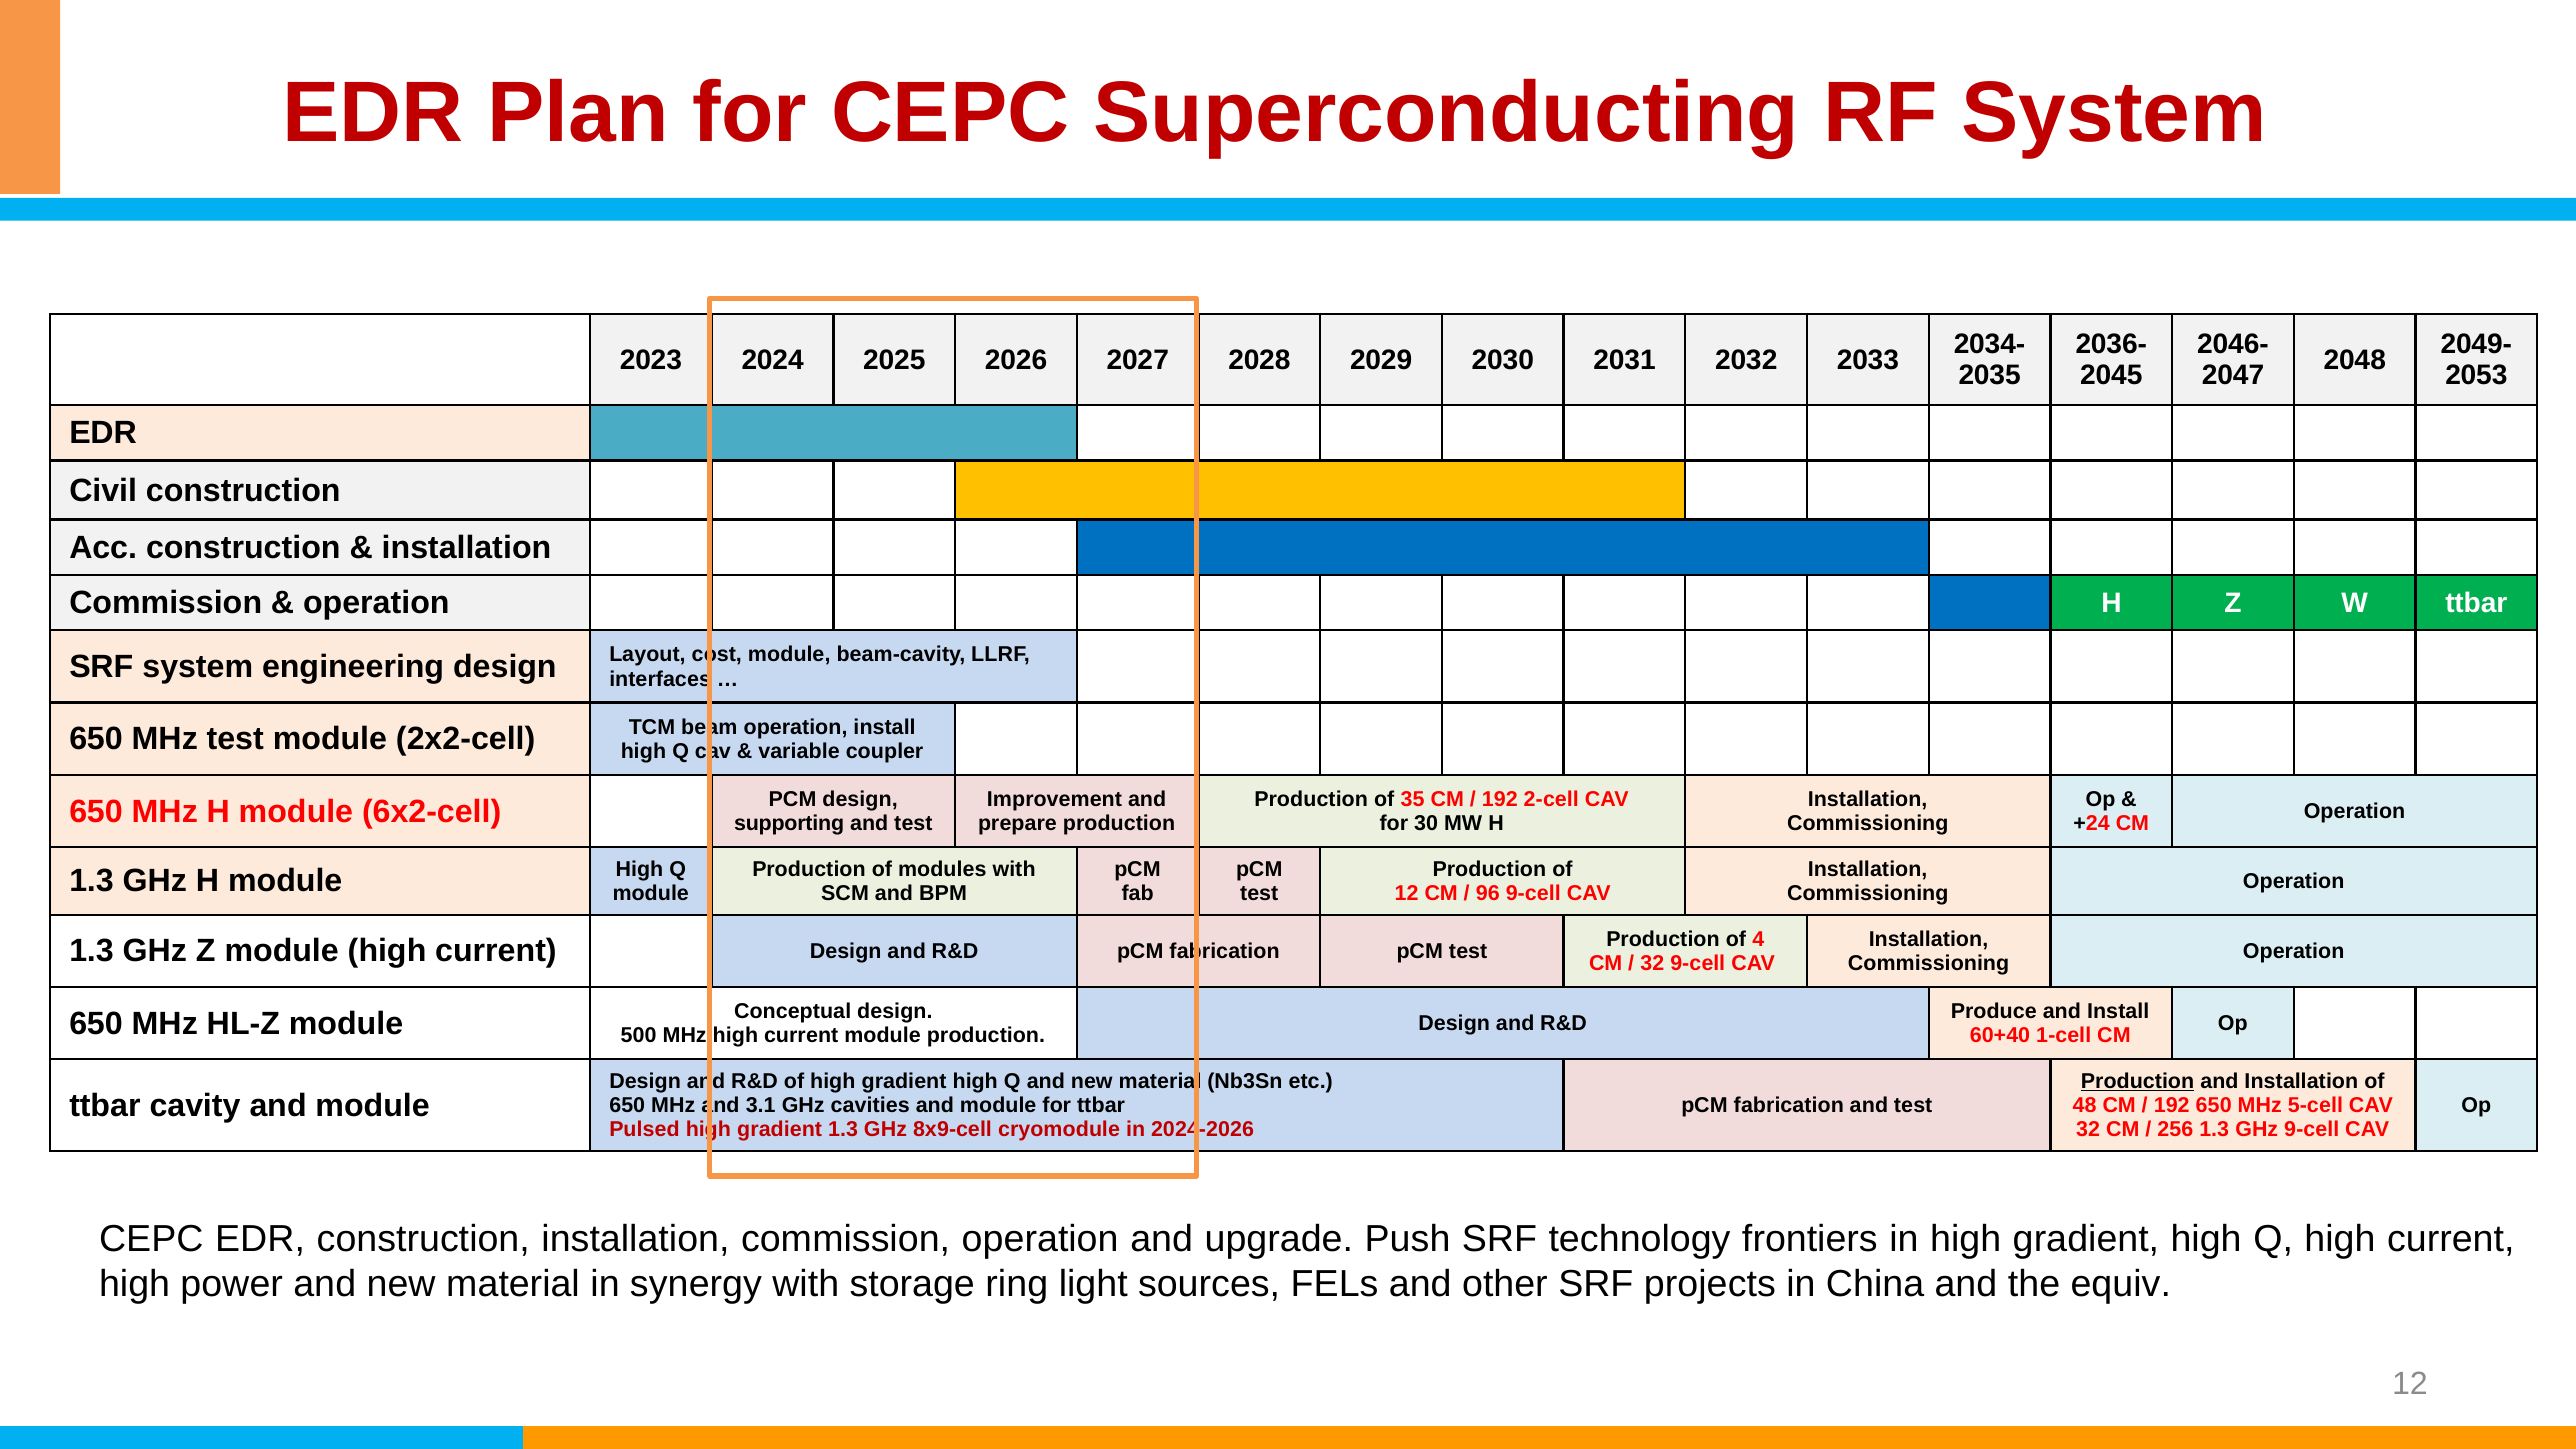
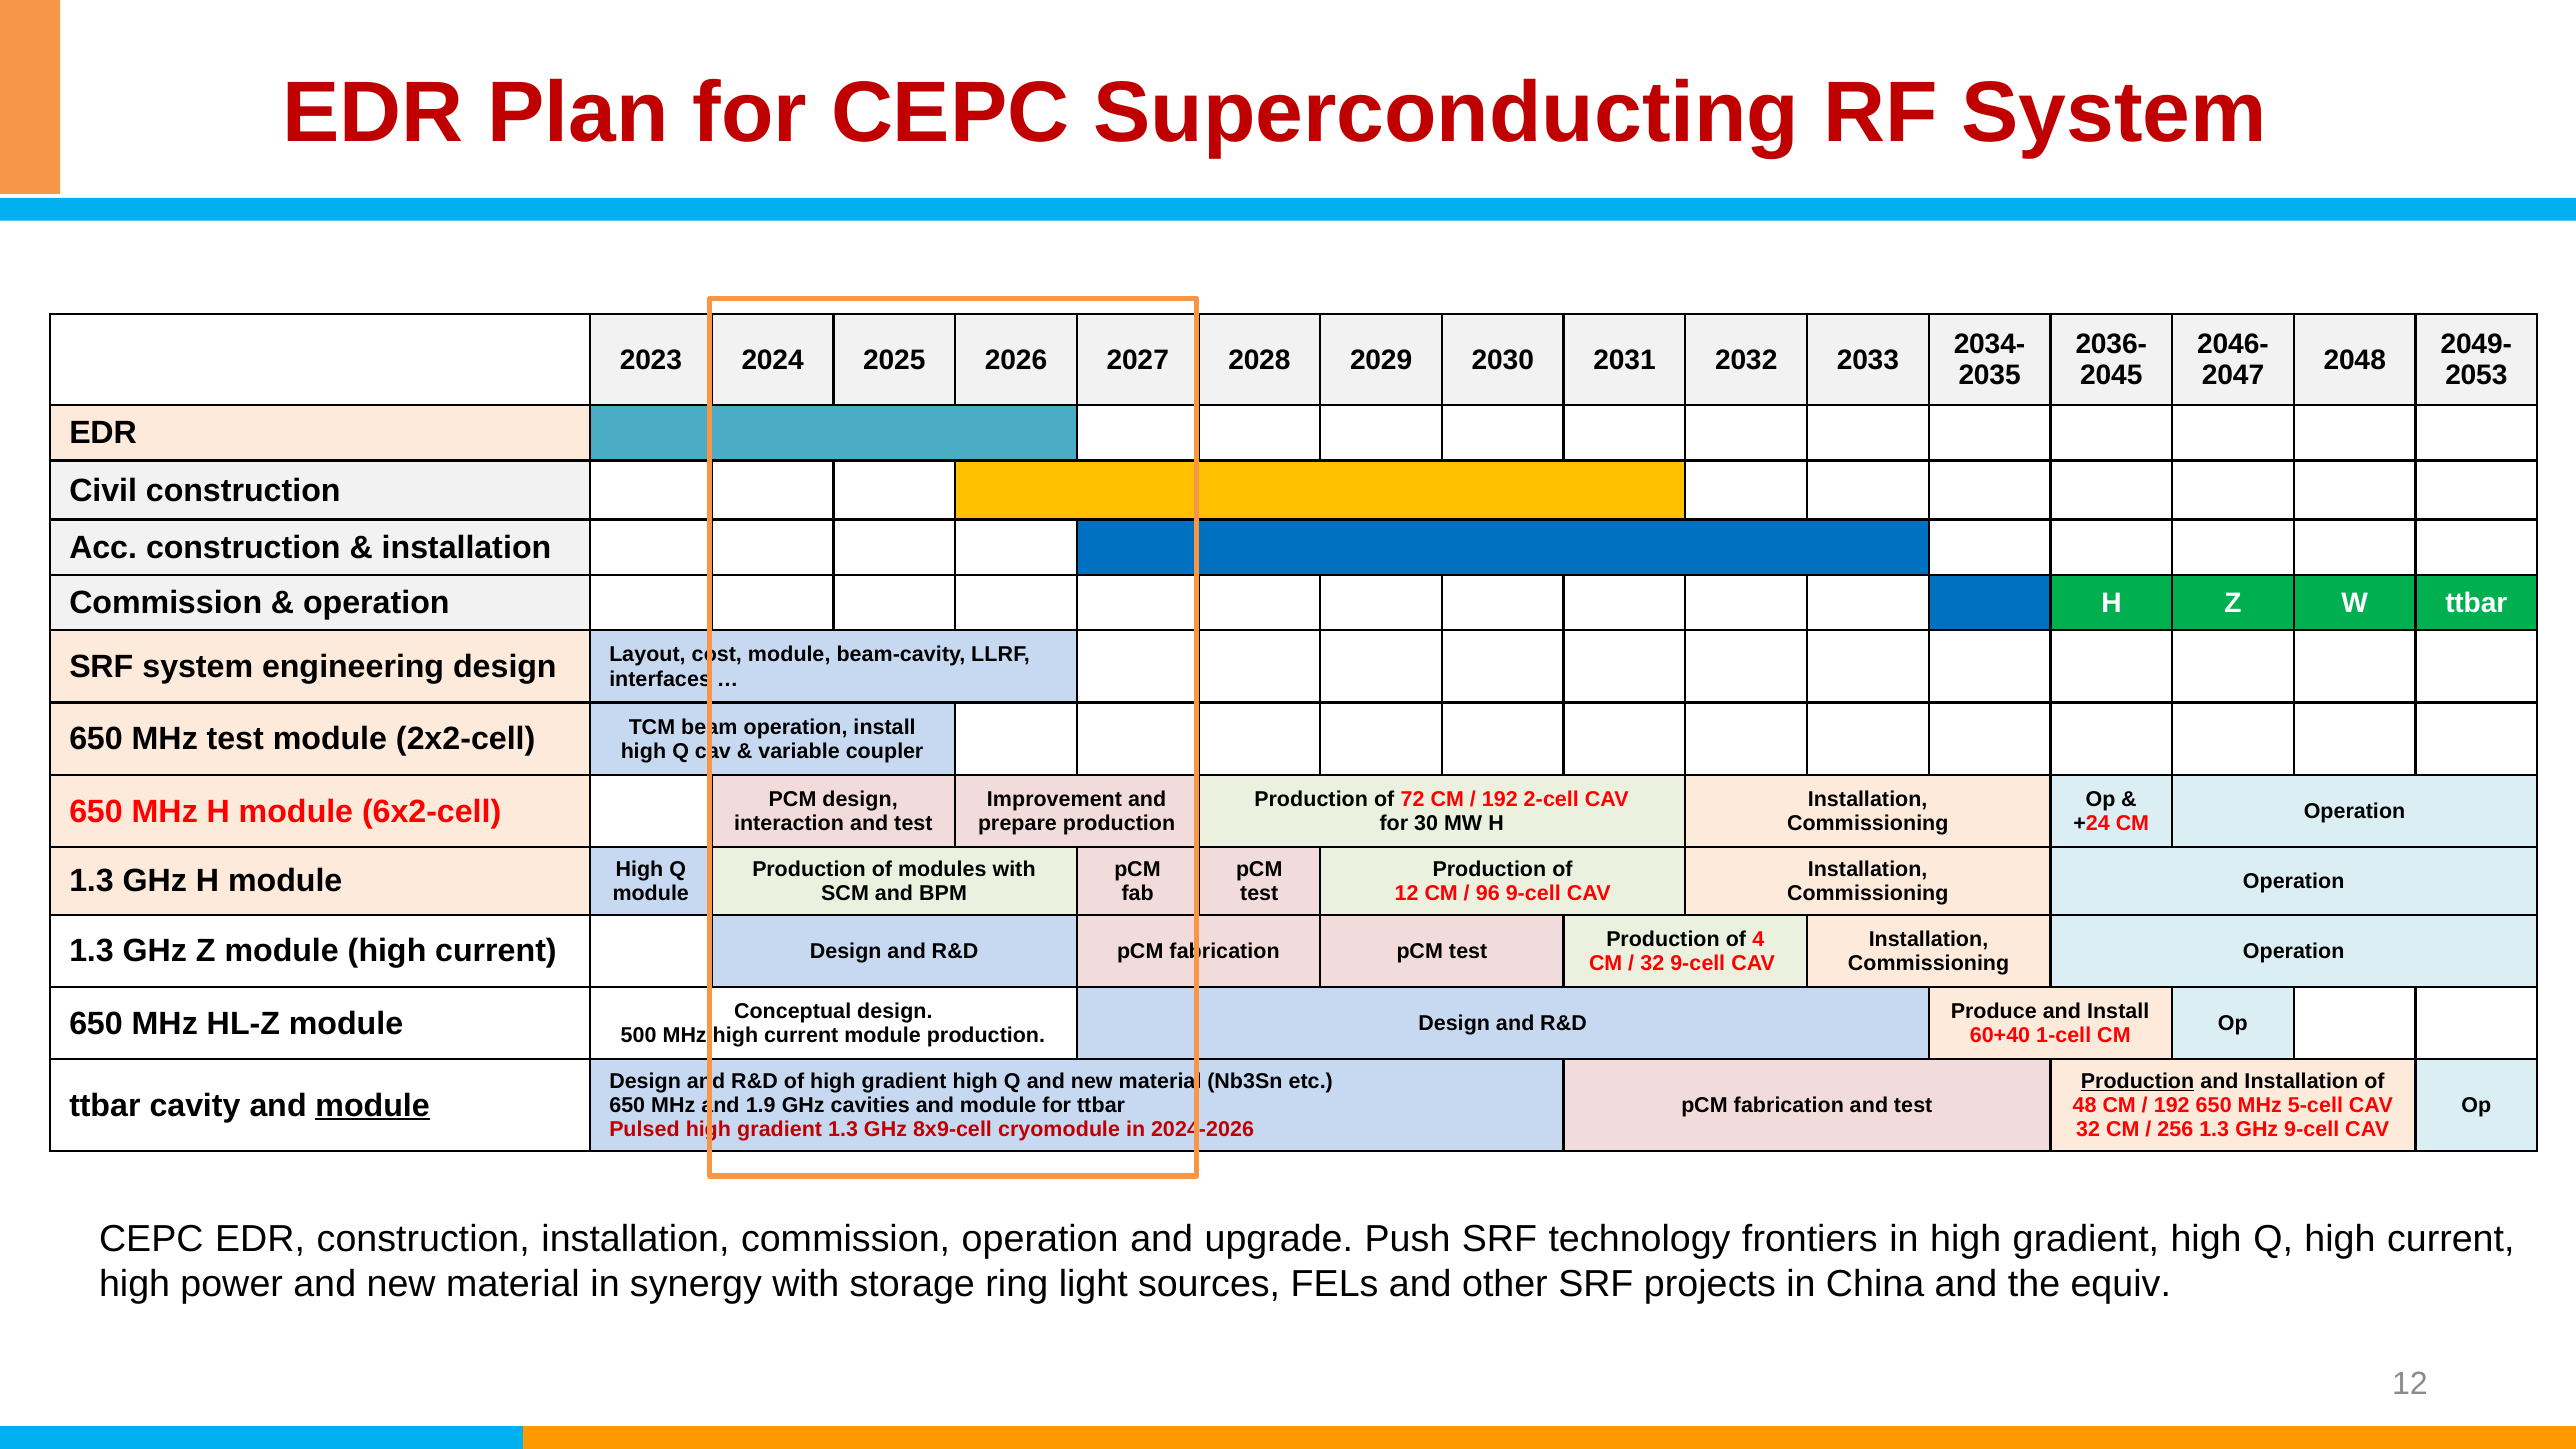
35: 35 -> 72
supporting: supporting -> interaction
module at (373, 1106) underline: none -> present
3.1: 3.1 -> 1.9
